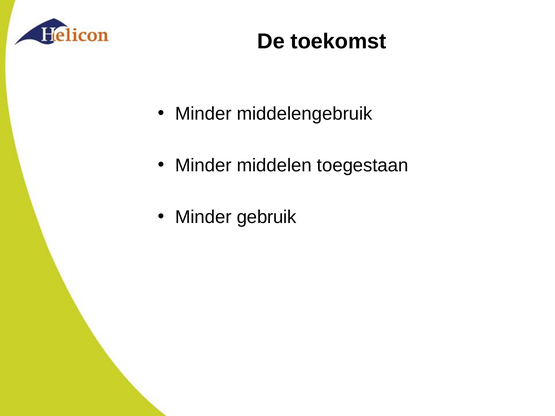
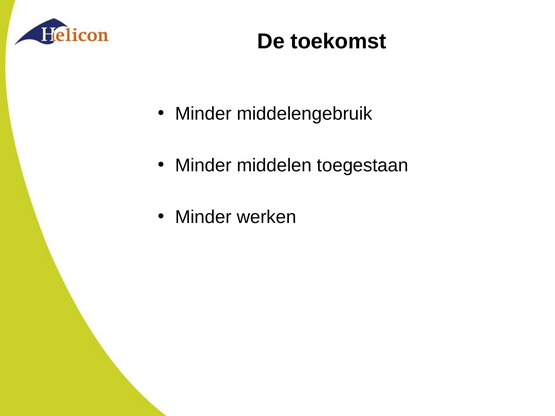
gebruik: gebruik -> werken
